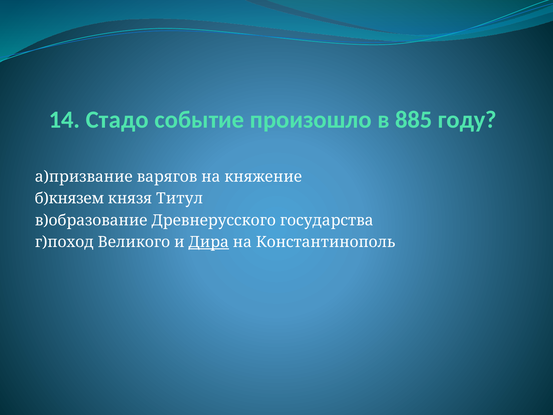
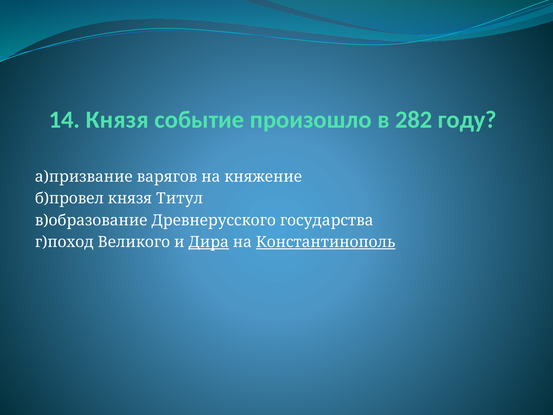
14 Стадо: Стадо -> Князя
885: 885 -> 282
б)князем: б)князем -> б)провел
Константинополь underline: none -> present
